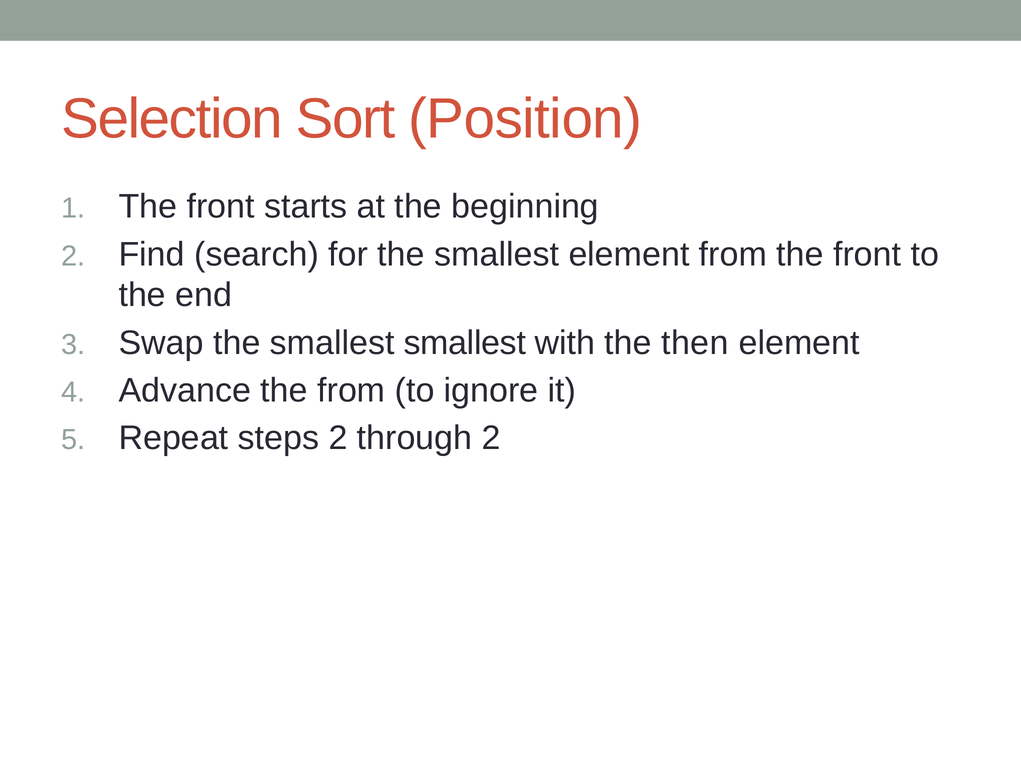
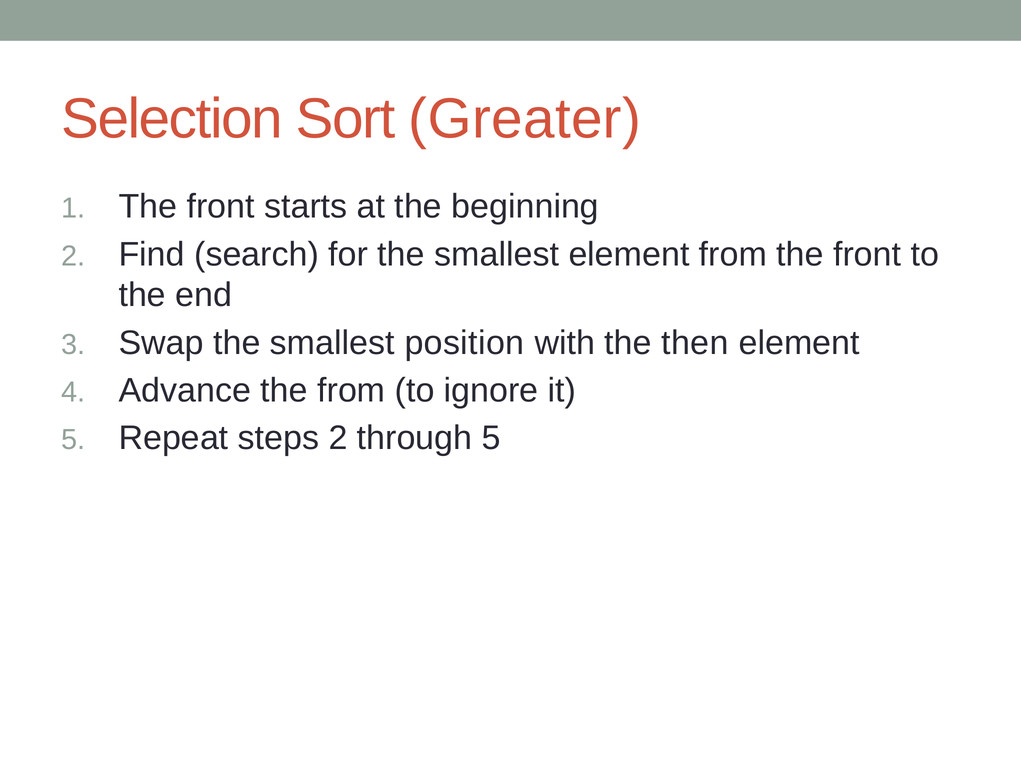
Position: Position -> Greater
smallest smallest: smallest -> position
through 2: 2 -> 5
